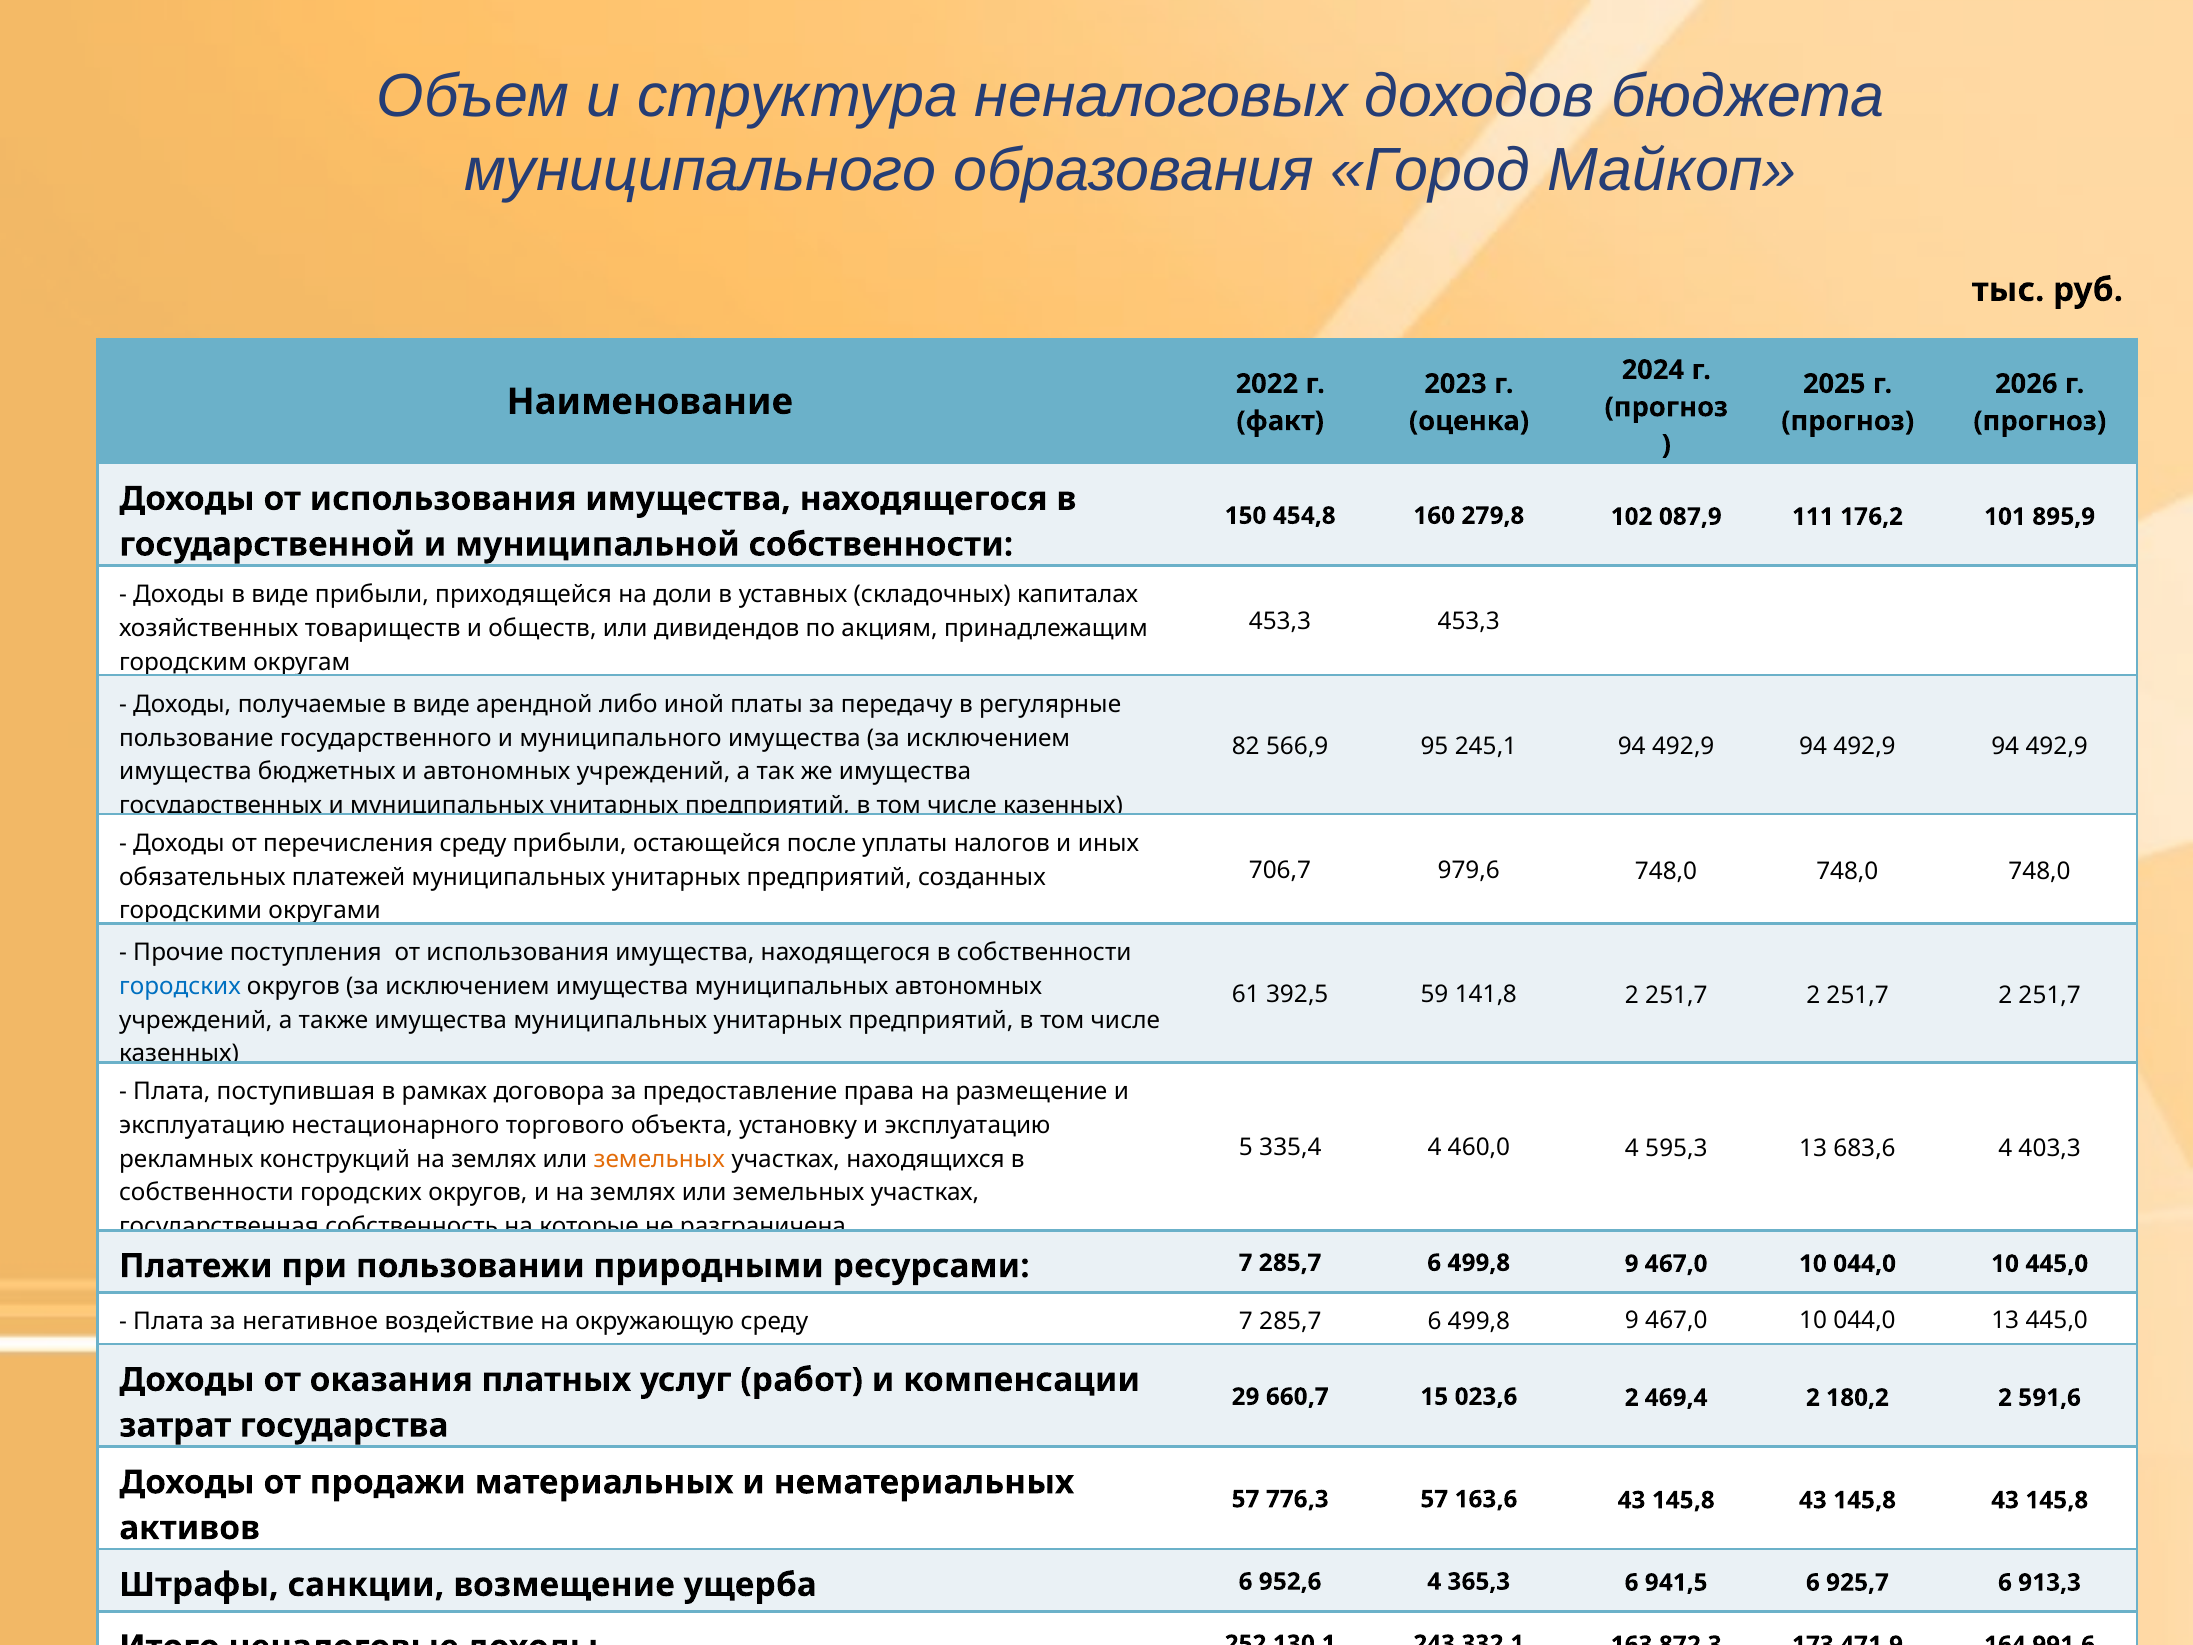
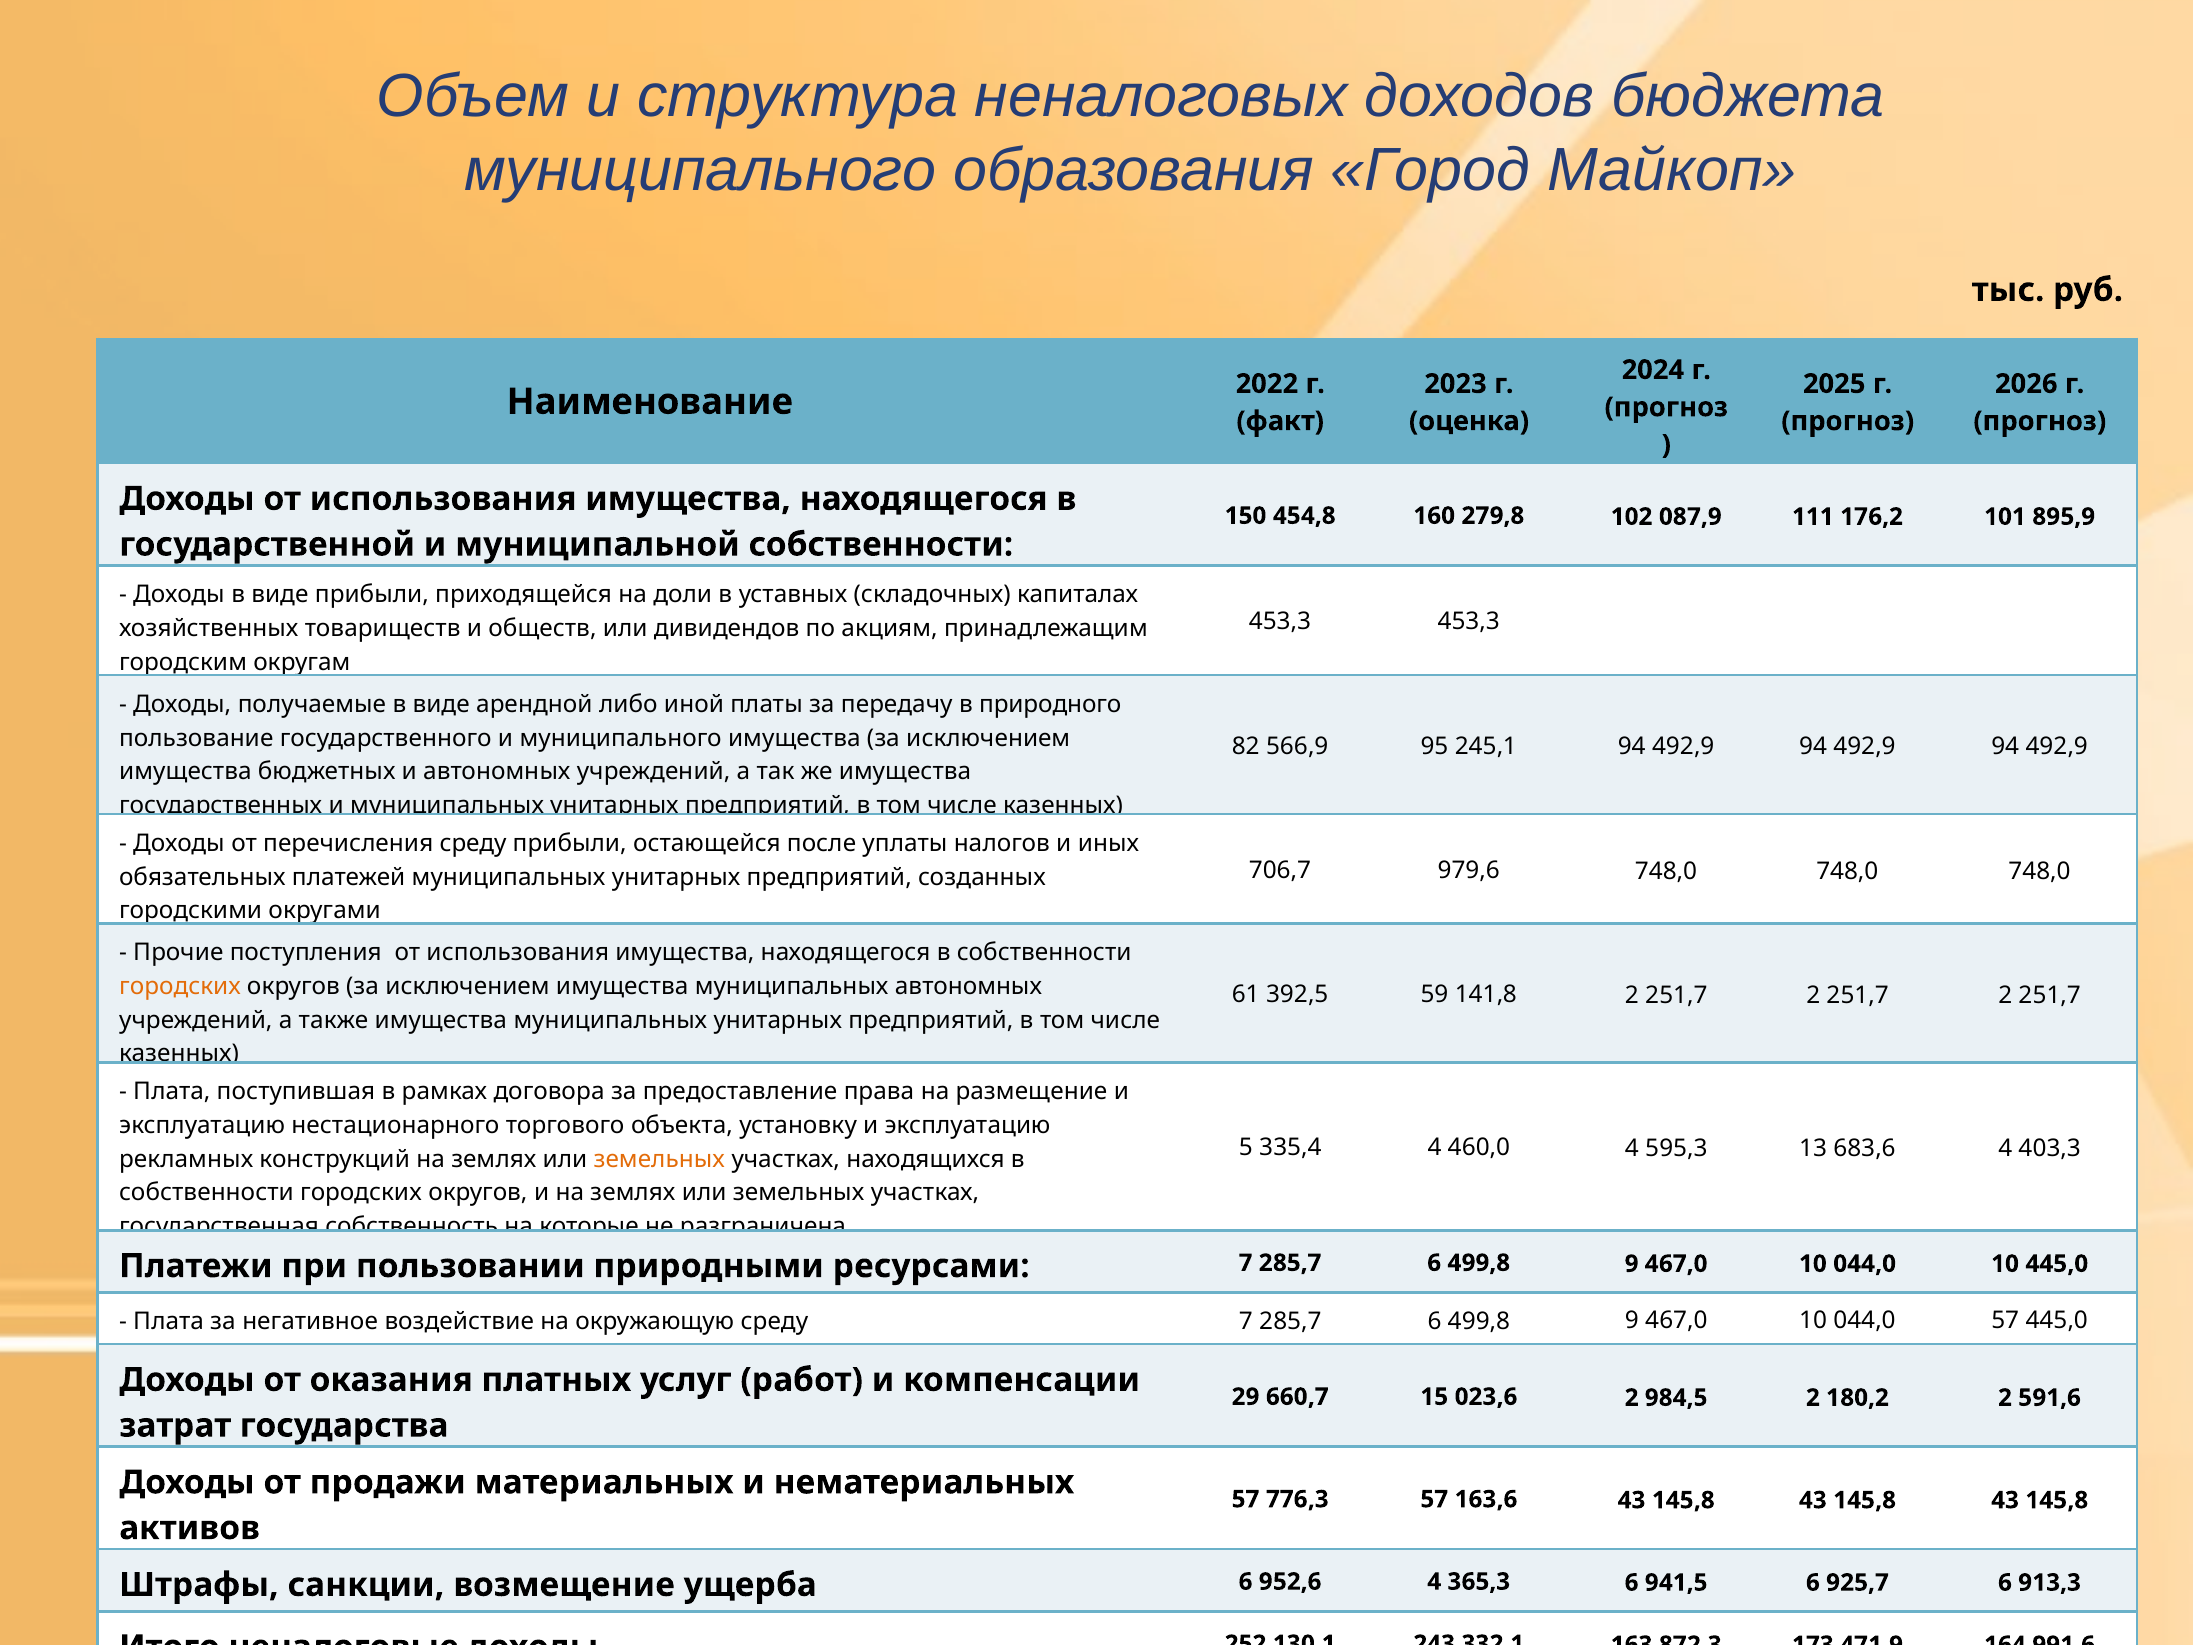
регулярные: регулярные -> природного
городских at (180, 986) colour: blue -> orange
044,0 13: 13 -> 57
469,4: 469,4 -> 984,5
